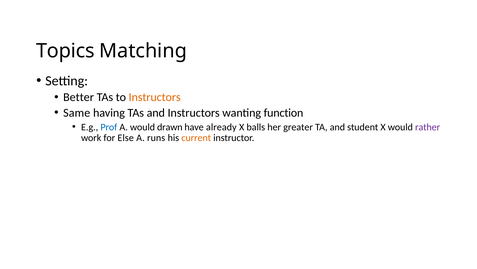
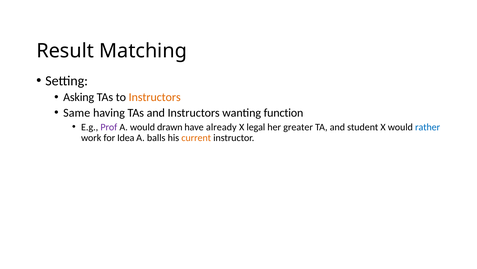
Topics: Topics -> Result
Better: Better -> Asking
Prof colour: blue -> purple
balls: balls -> legal
rather colour: purple -> blue
Else: Else -> Idea
runs: runs -> balls
